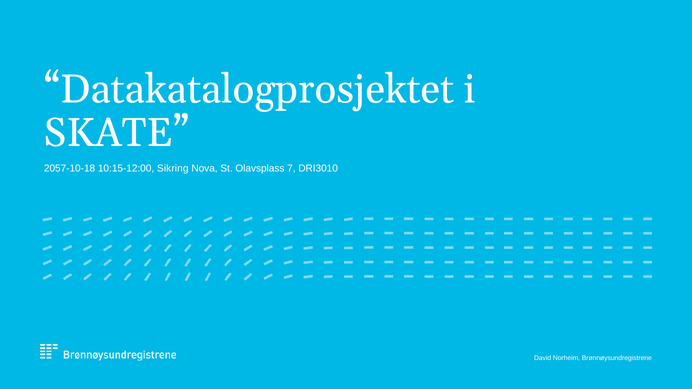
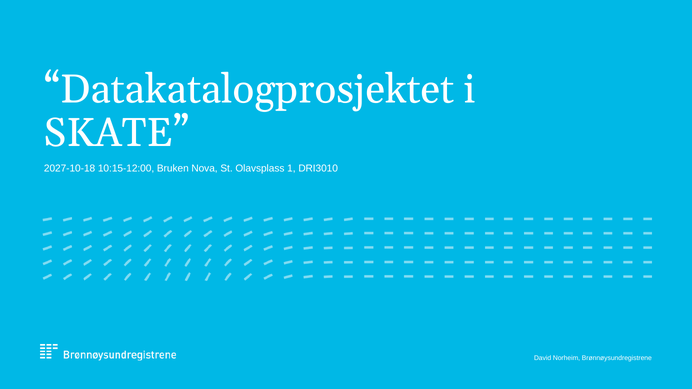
2057-10-18: 2057-10-18 -> 2027-10-18
Sikring: Sikring -> Bruken
7: 7 -> 1
